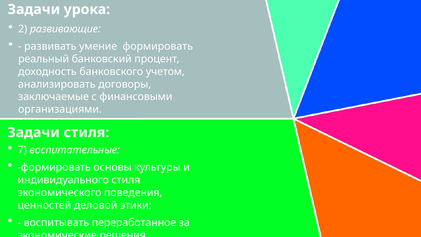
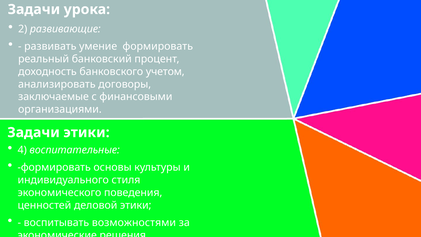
Задачи стиля: стиля -> этики
7: 7 -> 4
переработанное: переработанное -> возможностями
